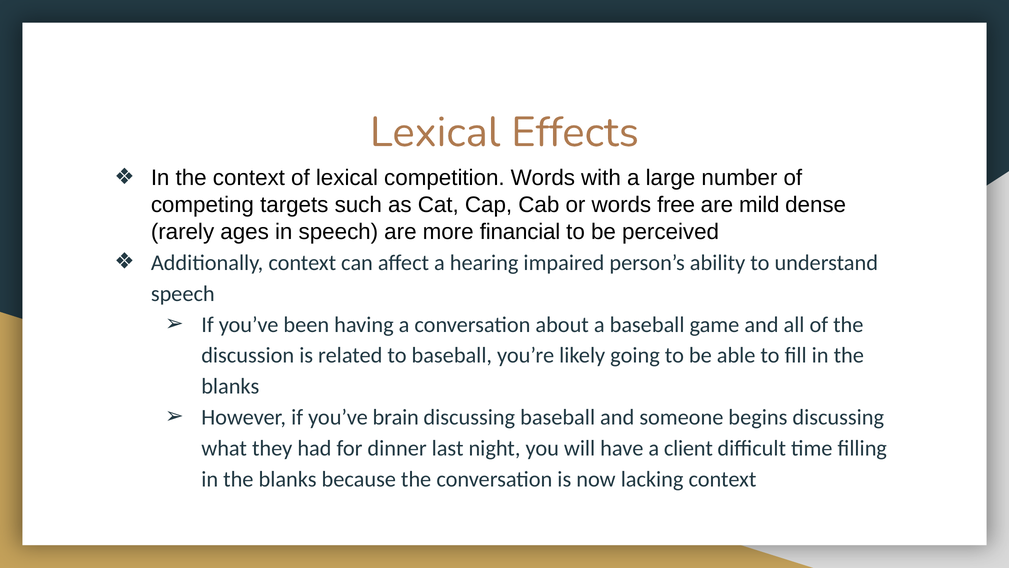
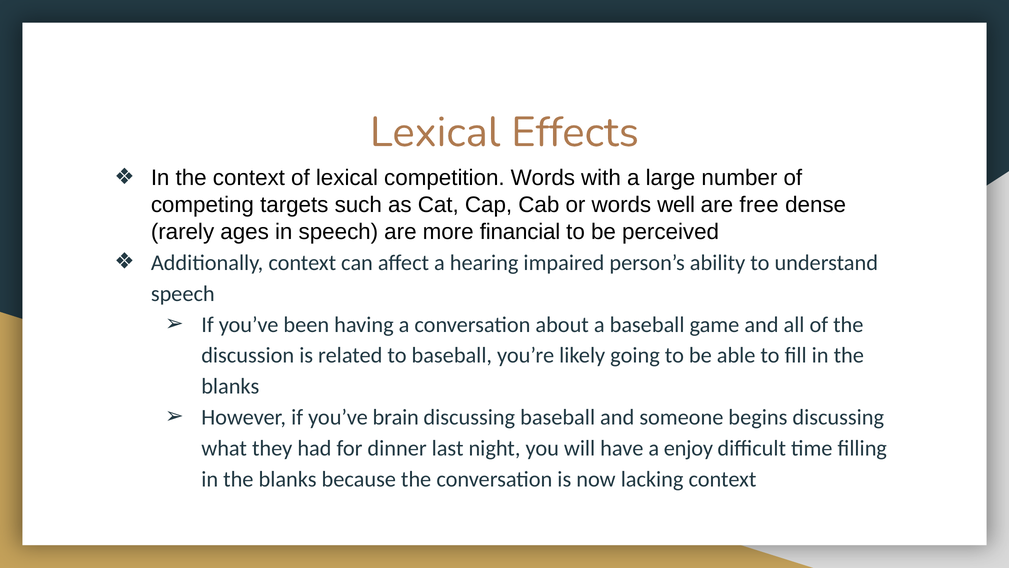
free: free -> well
mild: mild -> free
client: client -> enjoy
